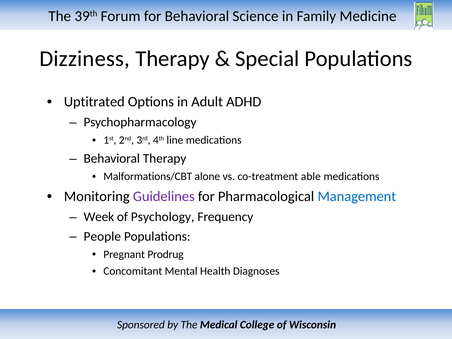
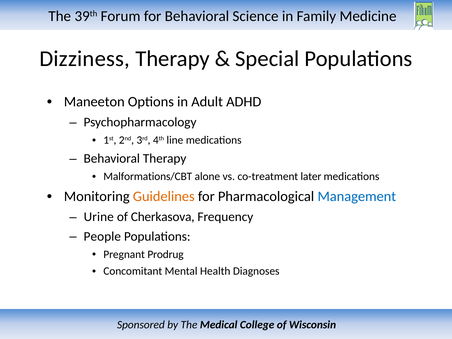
Uptitrated: Uptitrated -> Maneeton
able: able -> later
Guidelines colour: purple -> orange
Week: Week -> Urine
Psychology: Psychology -> Cherkasova
